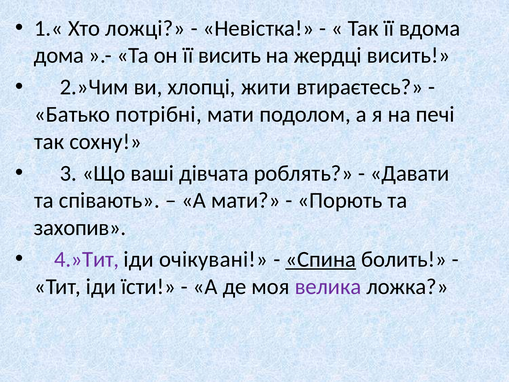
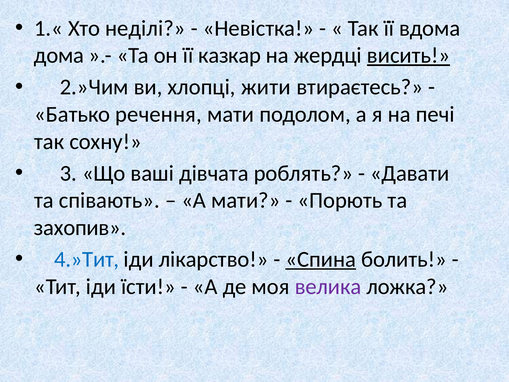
ложці: ложці -> неділі
її висить: висить -> казкар
висить at (409, 55) underline: none -> present
потрібні: потрібні -> речення
4.»Тит colour: purple -> blue
очікувані: очікувані -> лікарство
